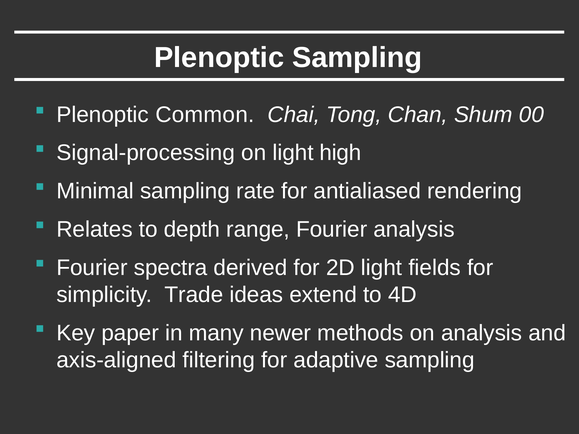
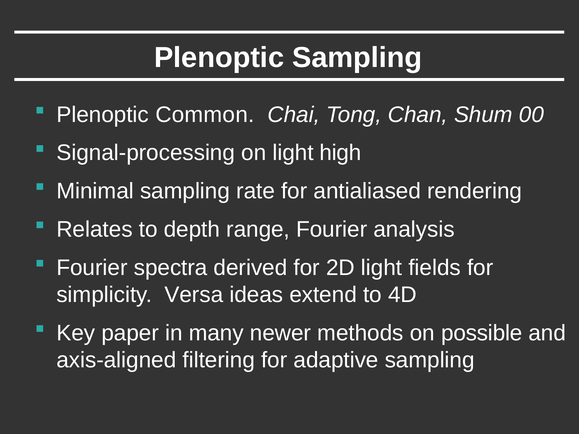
Trade: Trade -> Versa
on analysis: analysis -> possible
